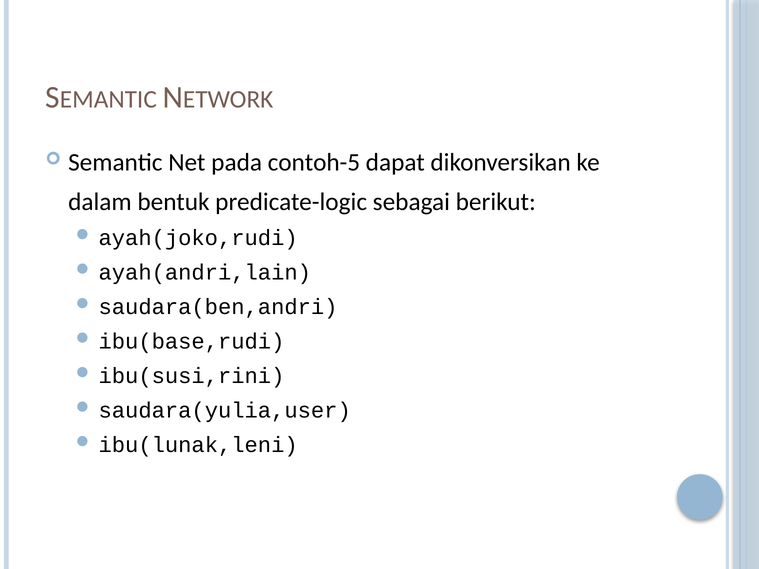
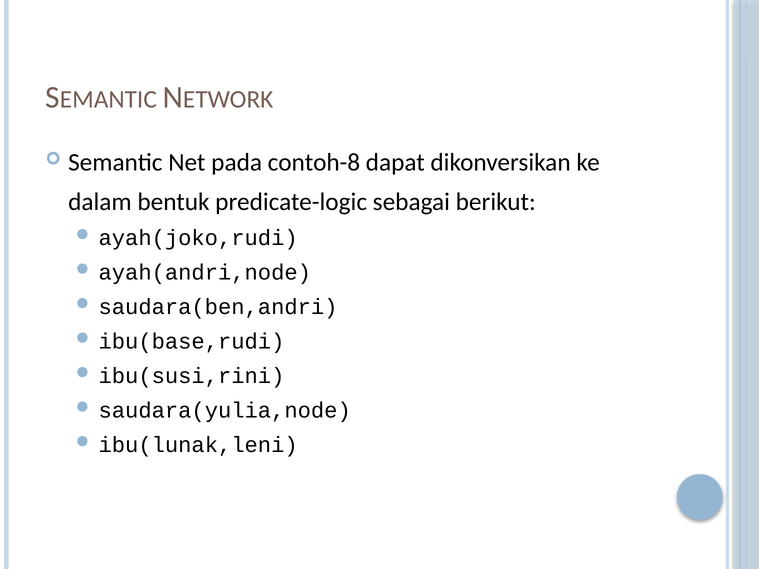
contoh-5: contoh-5 -> contoh-8
ayah(andri,lain: ayah(andri,lain -> ayah(andri,node
saudara(yulia,user: saudara(yulia,user -> saudara(yulia,node
